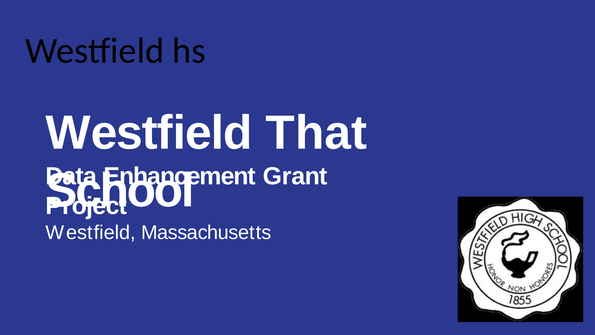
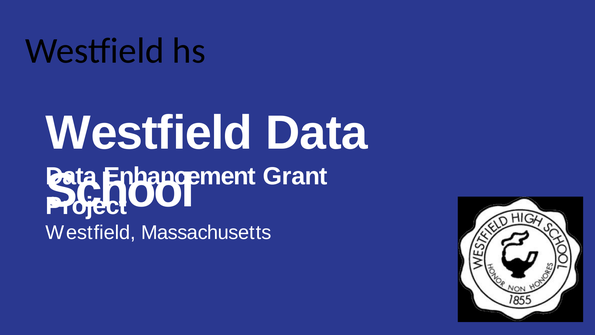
Westﬁeld That: That -> Data
